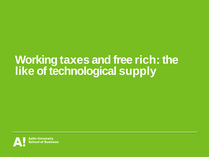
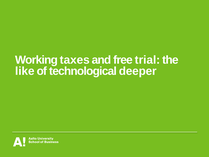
rich: rich -> trial
supply: supply -> deeper
